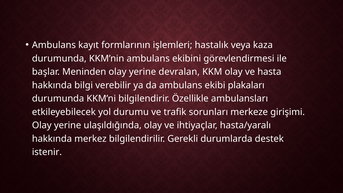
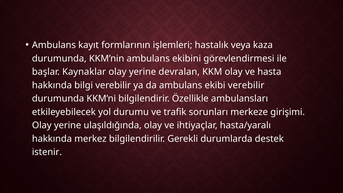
Meninden: Meninden -> Kaynaklar
ekibi plakaları: plakaları -> verebilir
